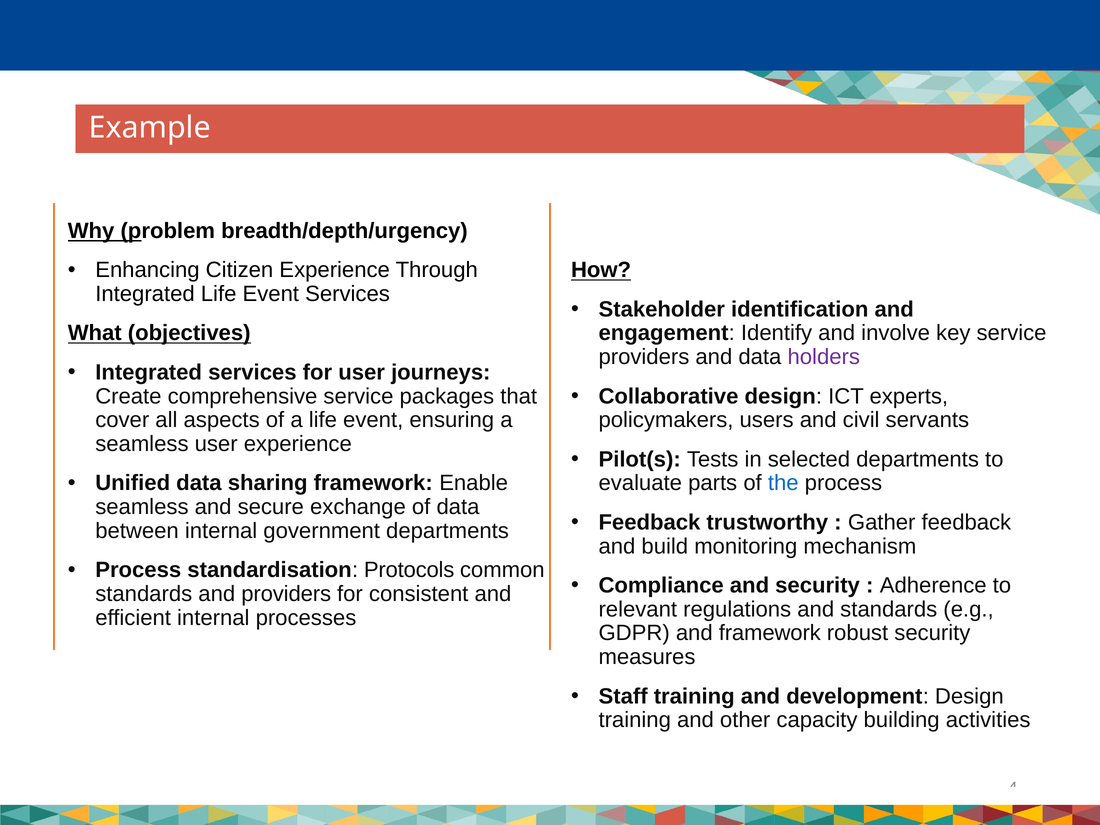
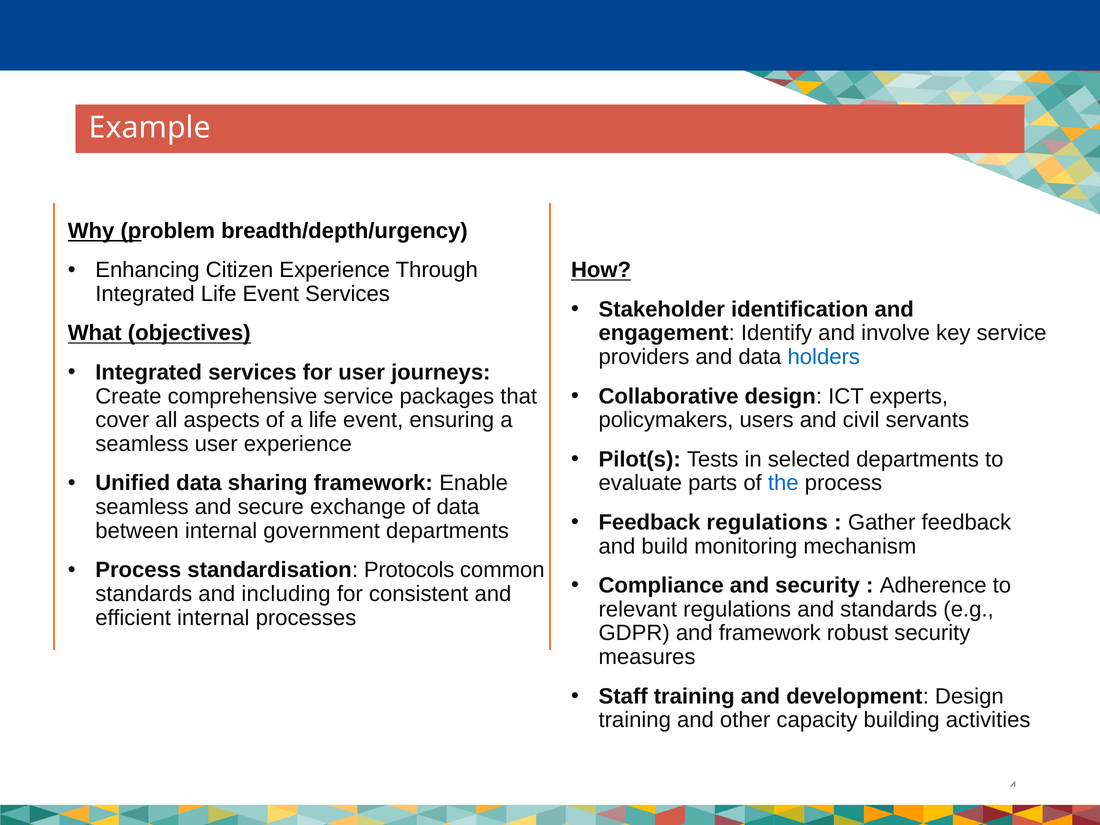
holders colour: purple -> blue
Feedback trustworthy: trustworthy -> regulations
and providers: providers -> including
